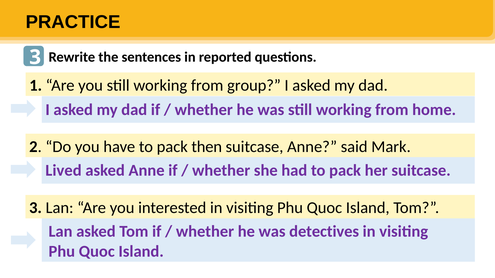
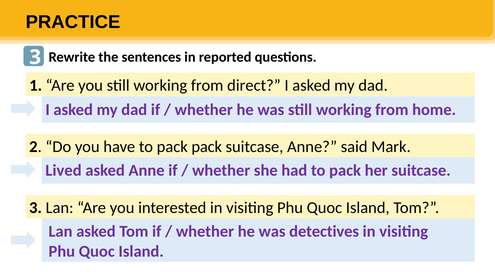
group: group -> direct
pack then: then -> pack
